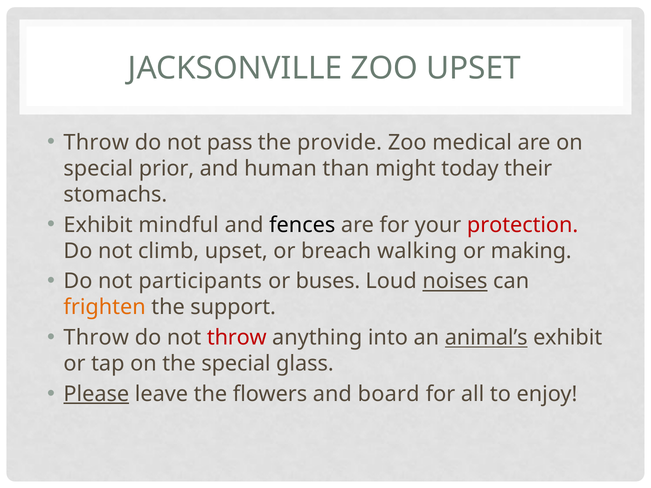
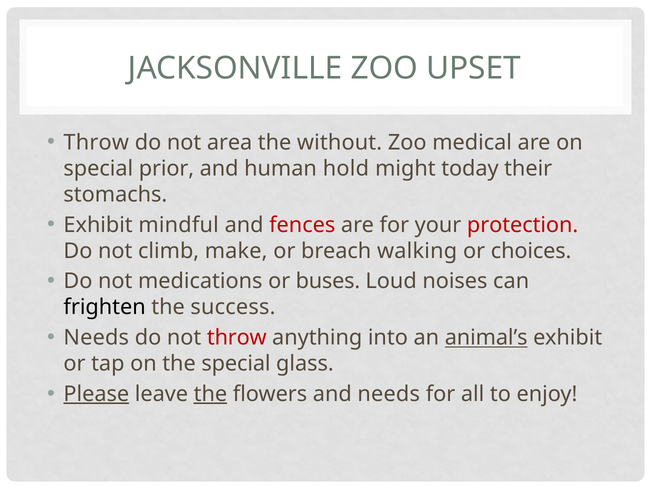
pass: pass -> area
provide: provide -> without
than: than -> hold
fences colour: black -> red
climb upset: upset -> make
making: making -> choices
participants: participants -> medications
noises underline: present -> none
frighten colour: orange -> black
support: support -> success
Throw at (96, 338): Throw -> Needs
the at (210, 394) underline: none -> present
and board: board -> needs
